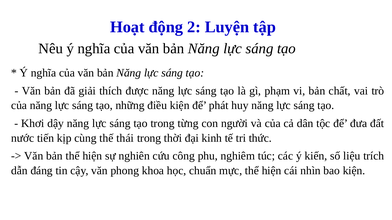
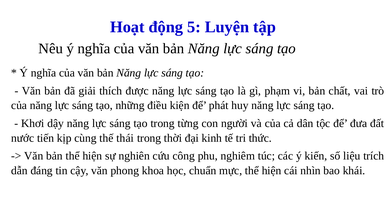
2: 2 -> 5
bao kiện: kiện -> khái
